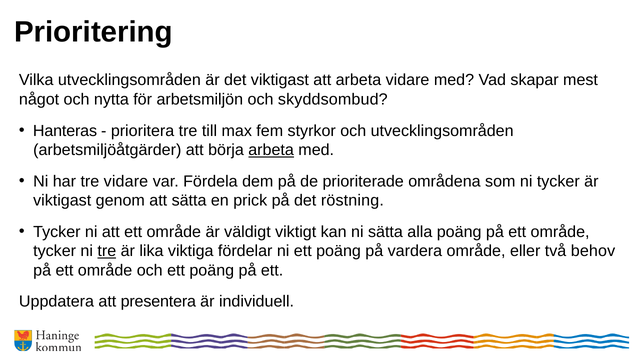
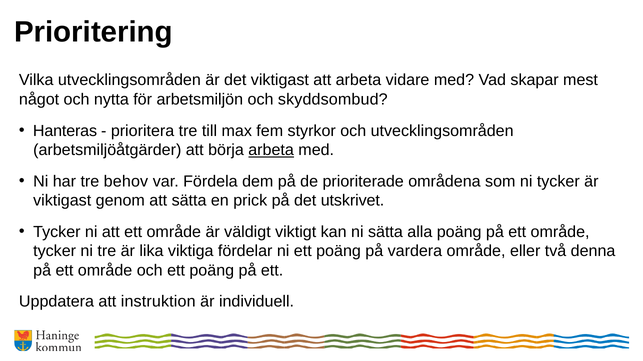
tre vidare: vidare -> behov
röstning: röstning -> utskrivet
tre at (107, 252) underline: present -> none
behov: behov -> denna
presentera: presentera -> instruktion
